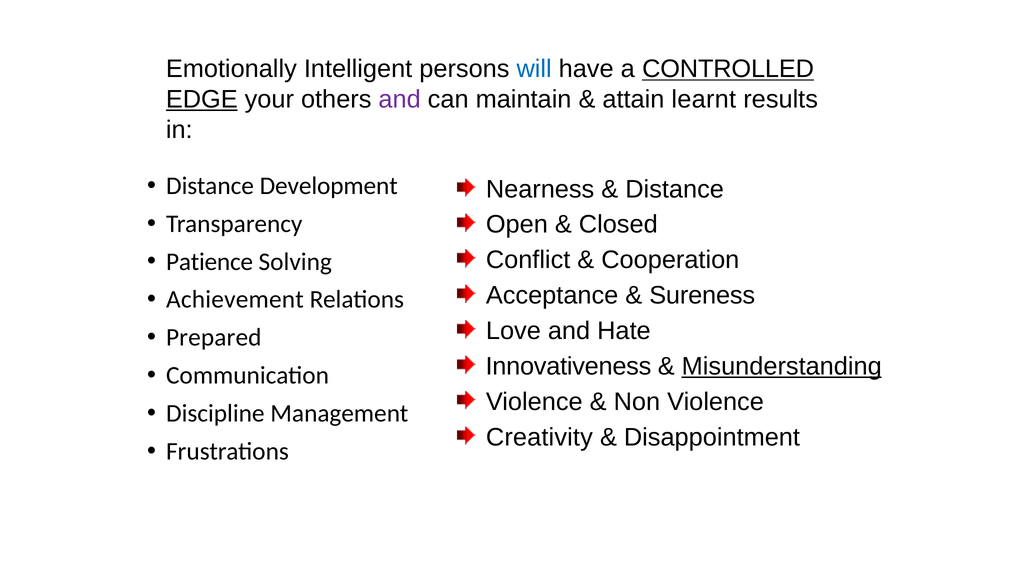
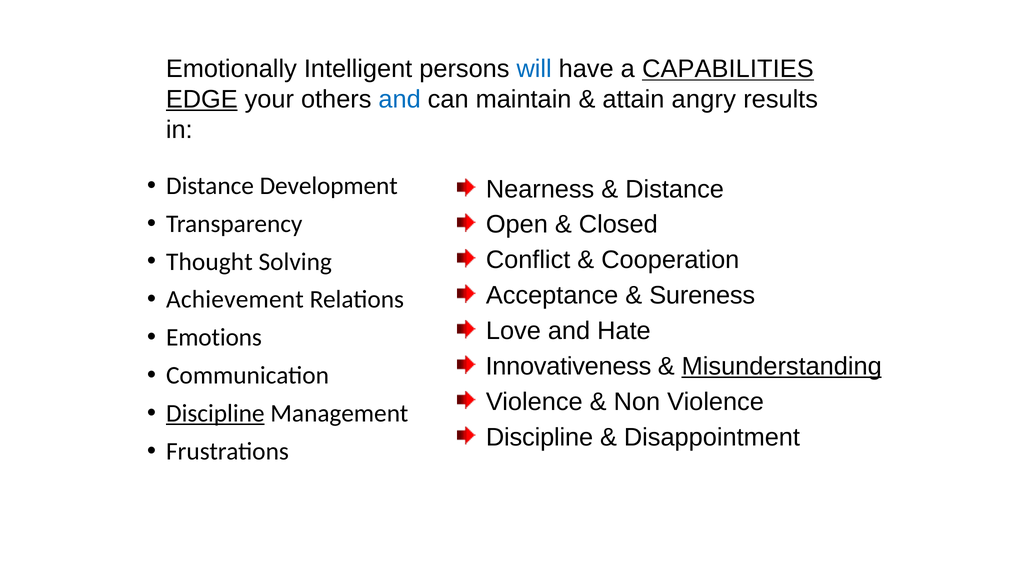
CONTROLLED: CONTROLLED -> CAPABILITIES
and at (400, 99) colour: purple -> blue
learnt: learnt -> angry
Patience: Patience -> Thought
Prepared: Prepared -> Emotions
Discipline at (215, 414) underline: none -> present
Creativity at (539, 438): Creativity -> Discipline
